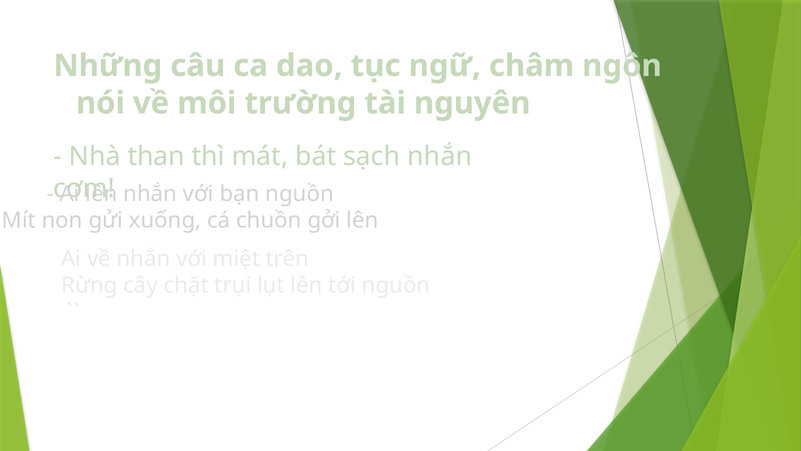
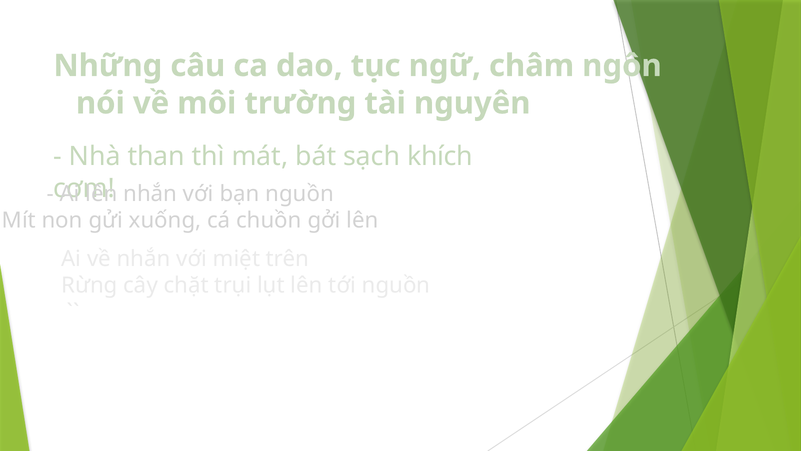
sạch nhắn: nhắn -> khích
